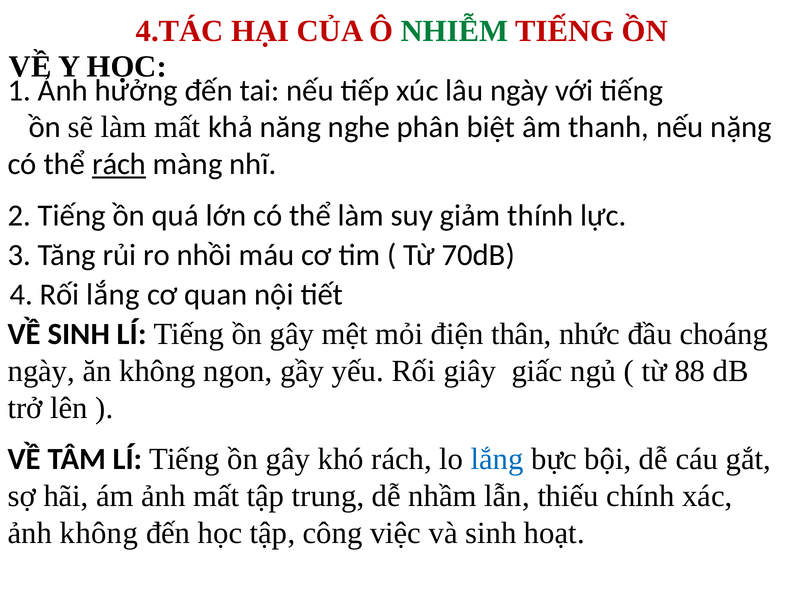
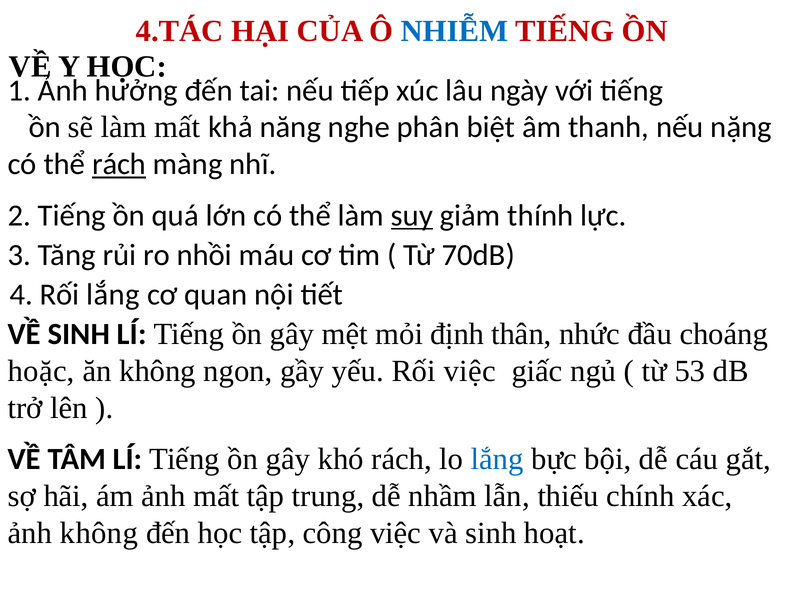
NHIỄM colour: green -> blue
suy underline: none -> present
điện: điện -> định
ngày at (41, 371): ngày -> hoặc
Rối giây: giây -> việc
88: 88 -> 53
